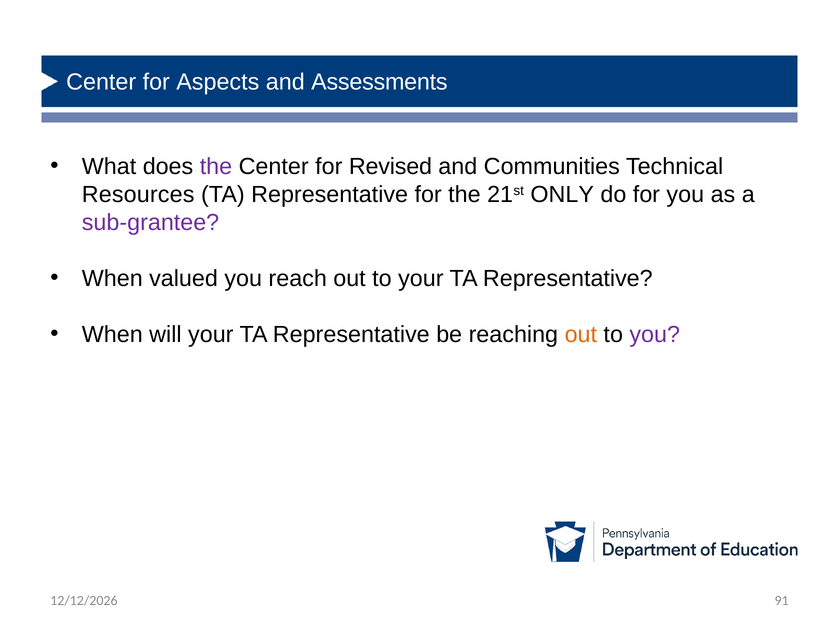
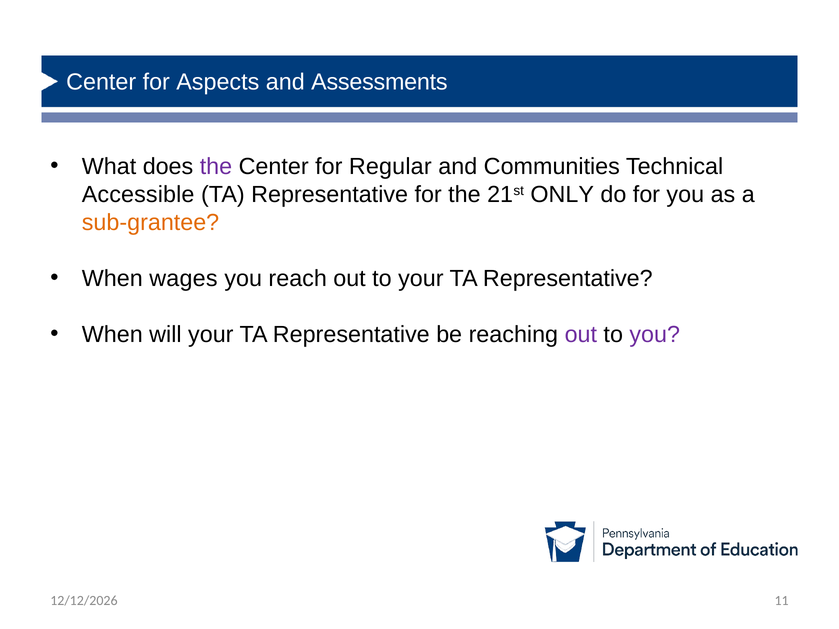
Revised: Revised -> Regular
Resources: Resources -> Accessible
sub-grantee colour: purple -> orange
valued: valued -> wages
out at (581, 335) colour: orange -> purple
91: 91 -> 11
